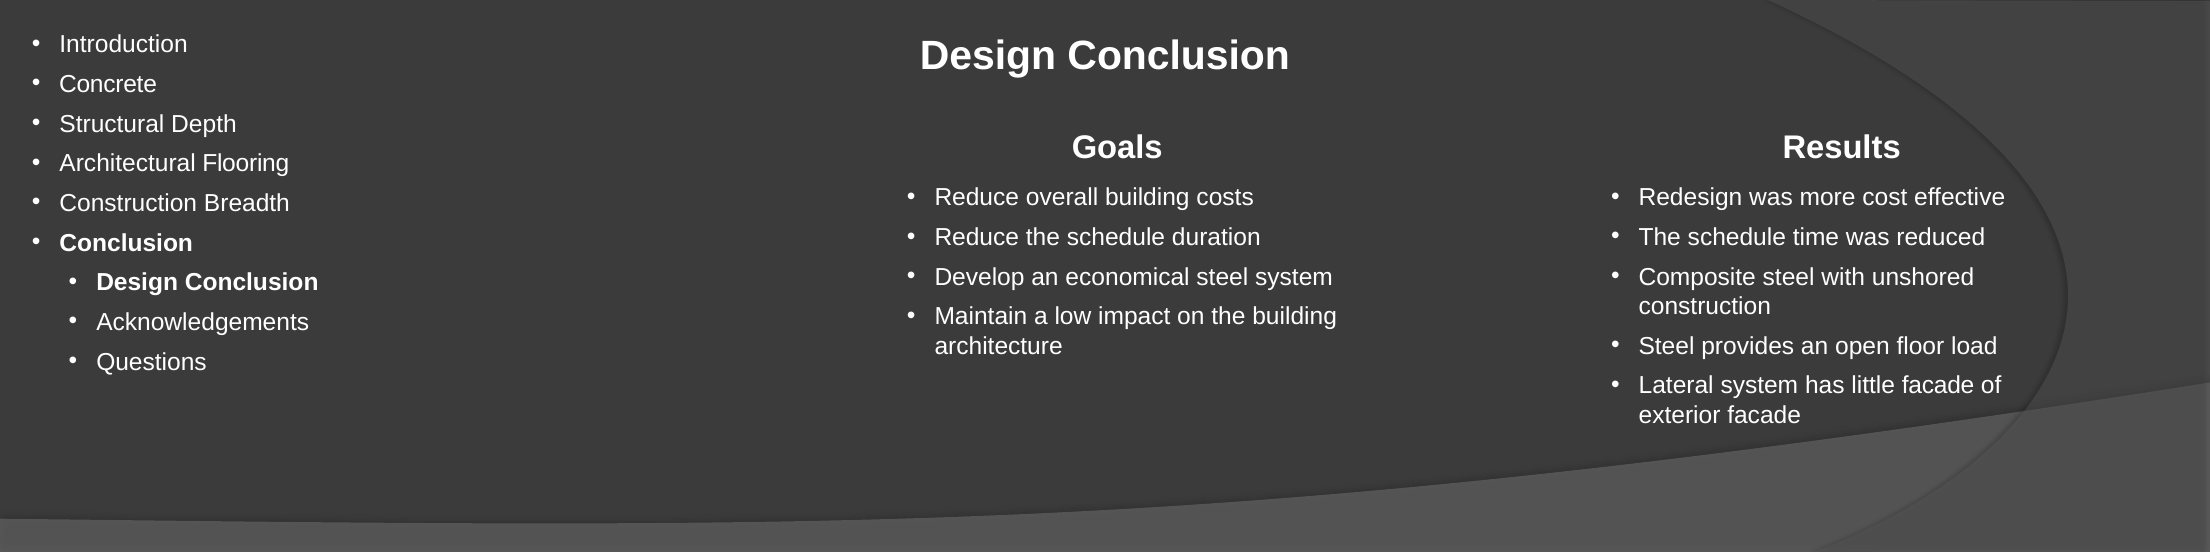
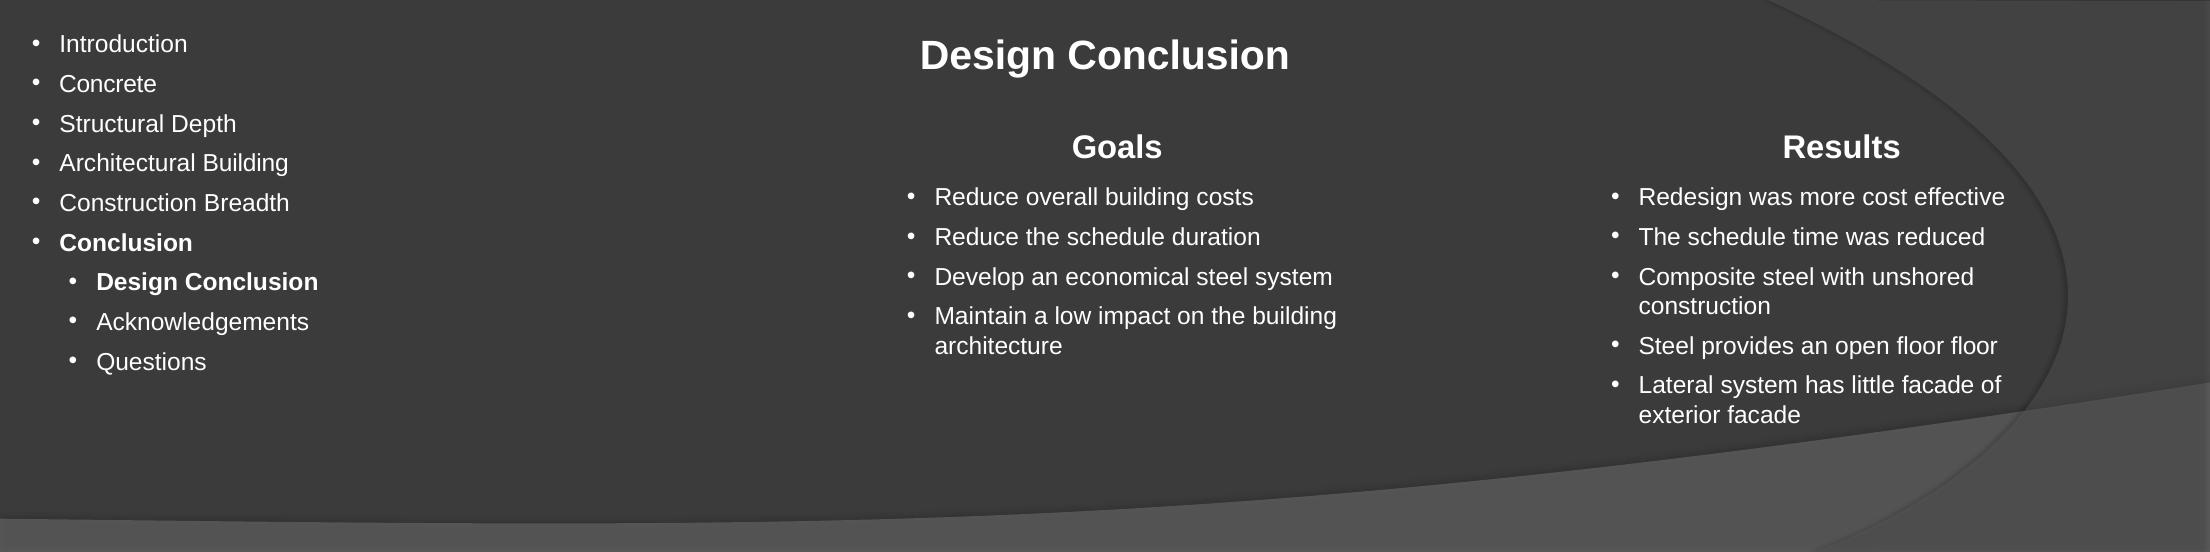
Architectural Flooring: Flooring -> Building
floor load: load -> floor
